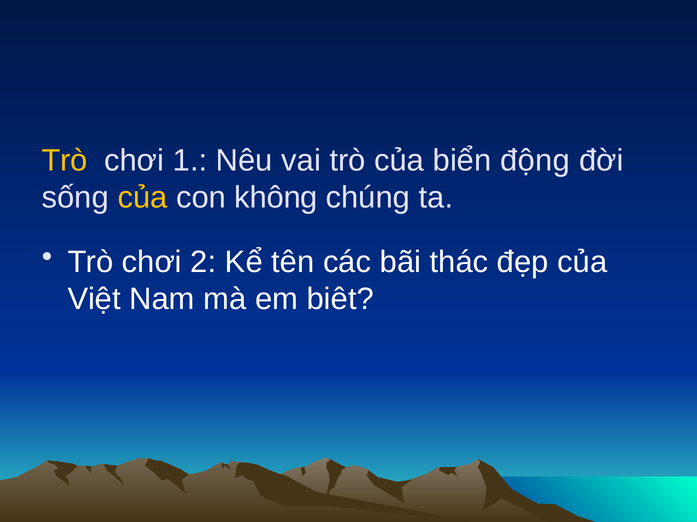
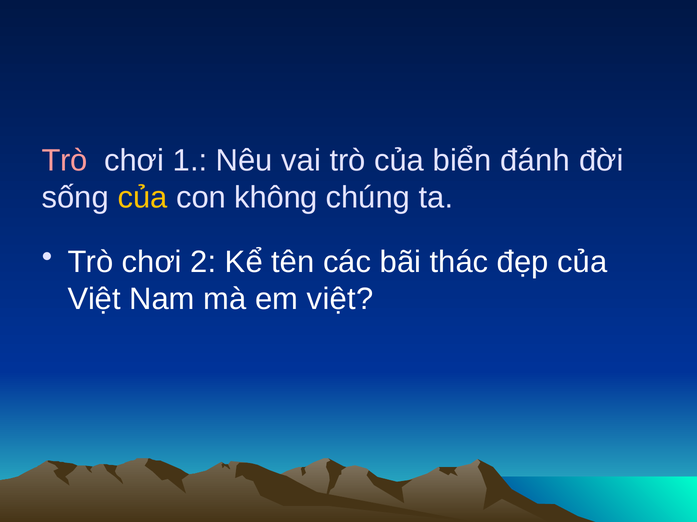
Trò at (65, 161) colour: yellow -> pink
động: động -> đánh
em biêt: biêt -> việt
